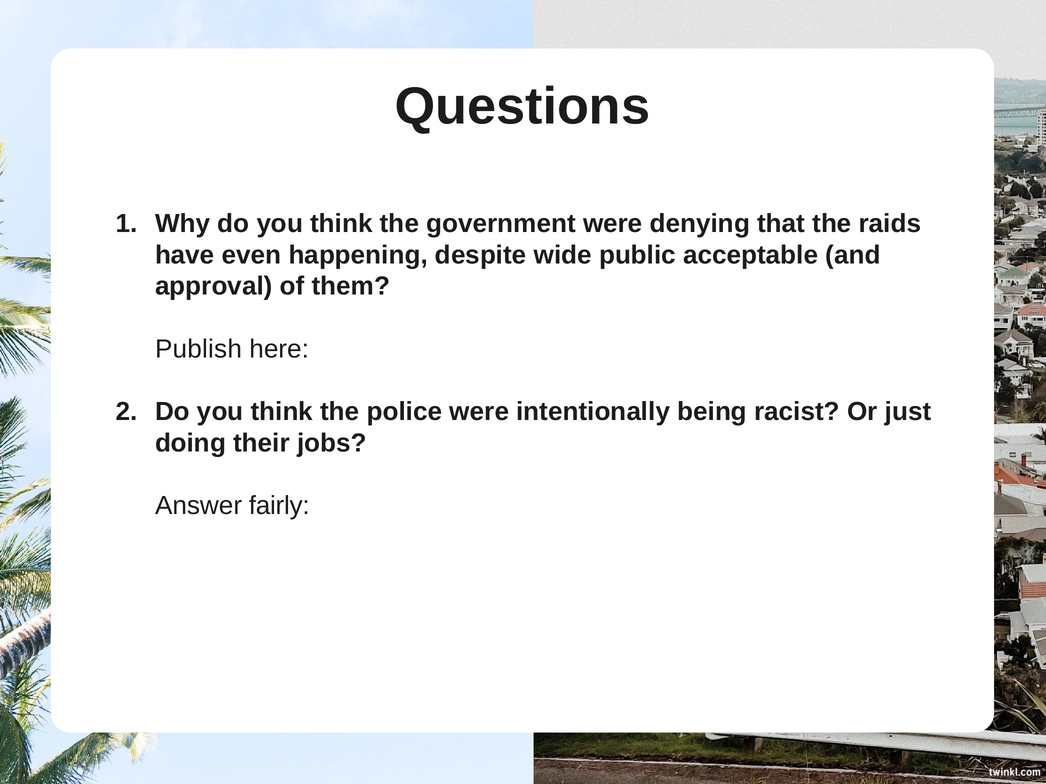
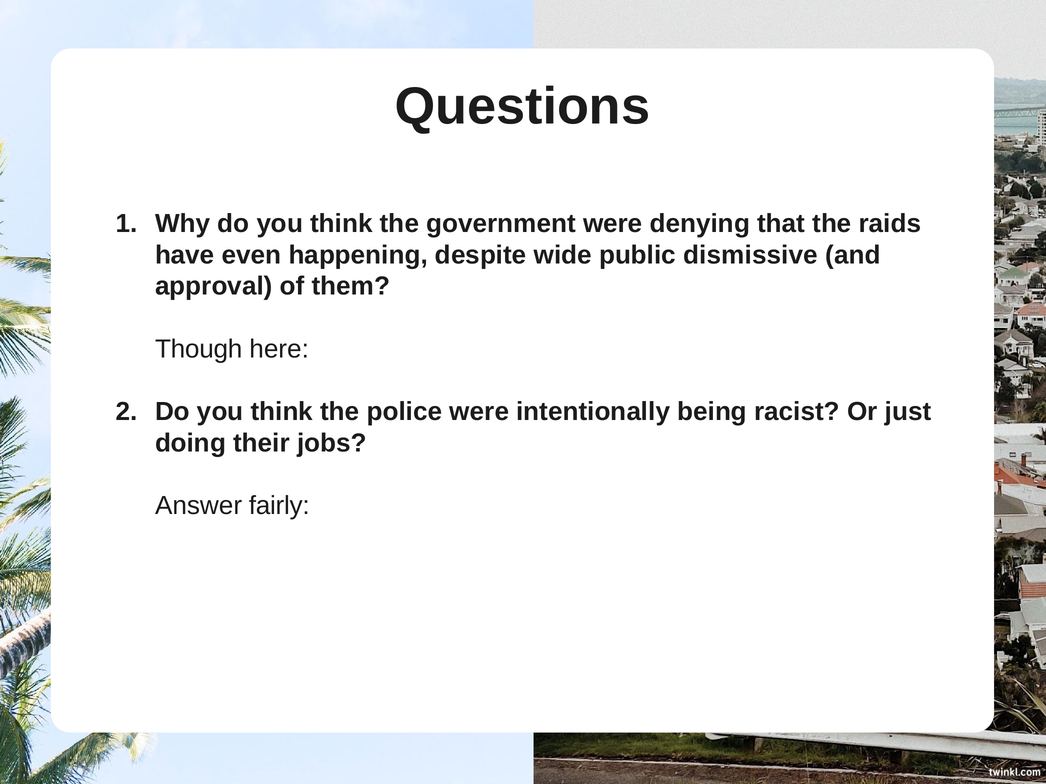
acceptable: acceptable -> dismissive
Publish: Publish -> Though
